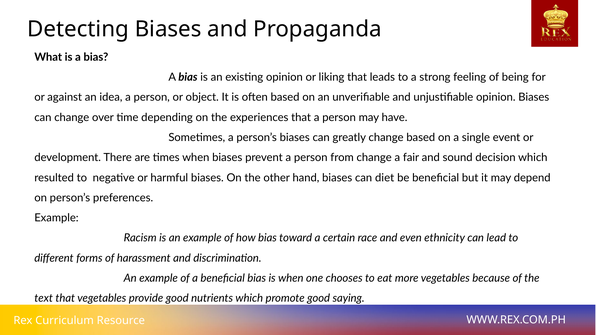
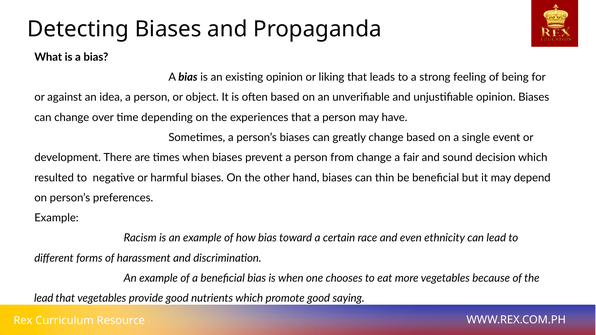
diet: diet -> thin
text at (44, 298): text -> lead
